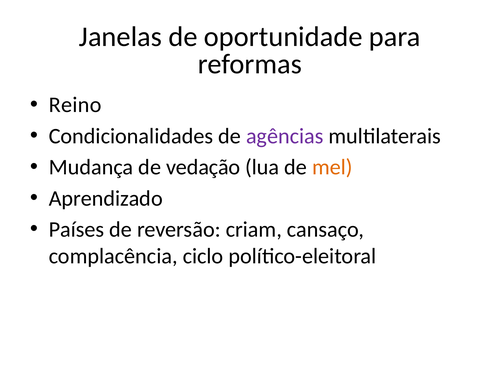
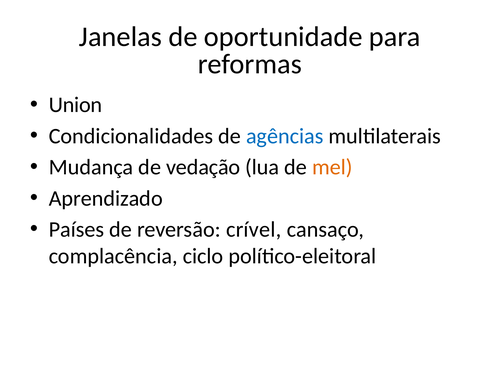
Reino: Reino -> Union
agências colour: purple -> blue
criam: criam -> crível
